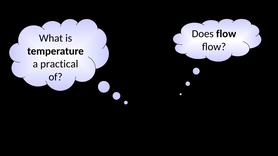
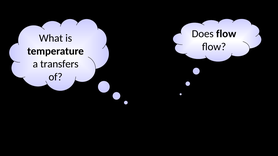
practical: practical -> transfers
